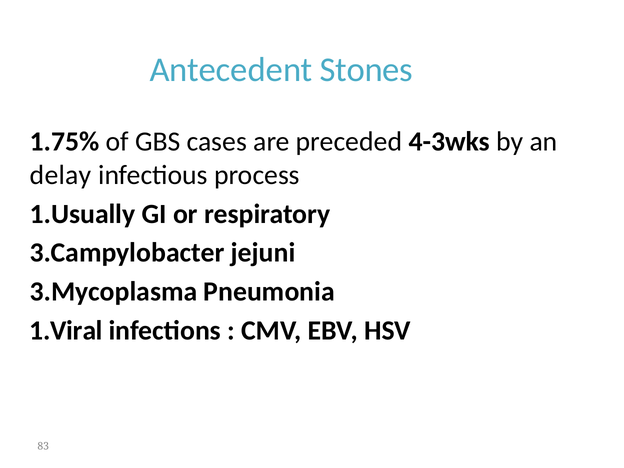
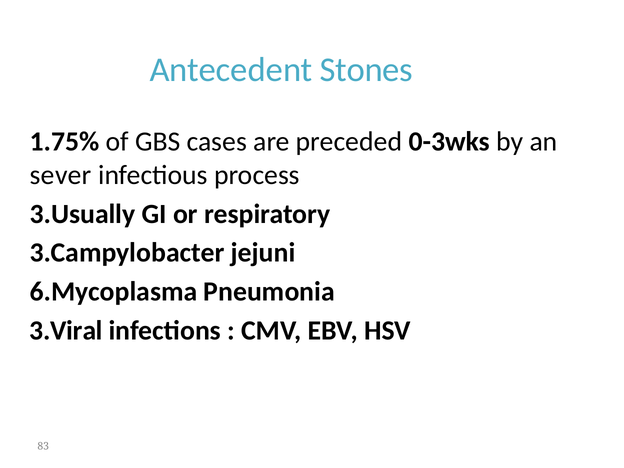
4-3wks: 4-3wks -> 0-3wks
delay: delay -> sever
1.Usually: 1.Usually -> 3.Usually
3.Mycoplasma: 3.Mycoplasma -> 6.Mycoplasma
1.Viral: 1.Viral -> 3.Viral
